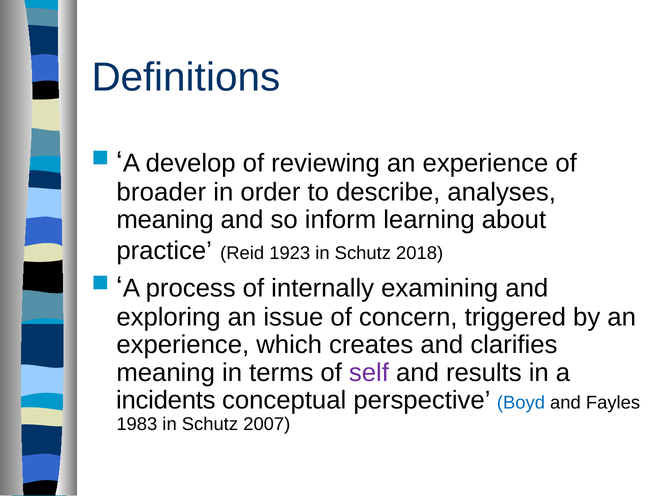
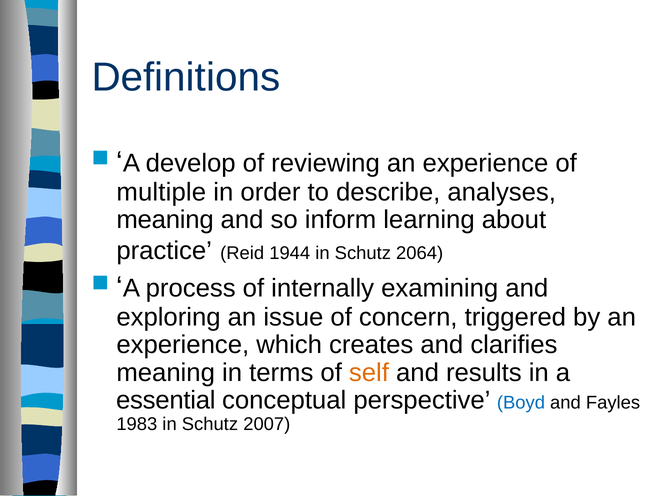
broader: broader -> multiple
1923: 1923 -> 1944
2018: 2018 -> 2064
self colour: purple -> orange
incidents: incidents -> essential
